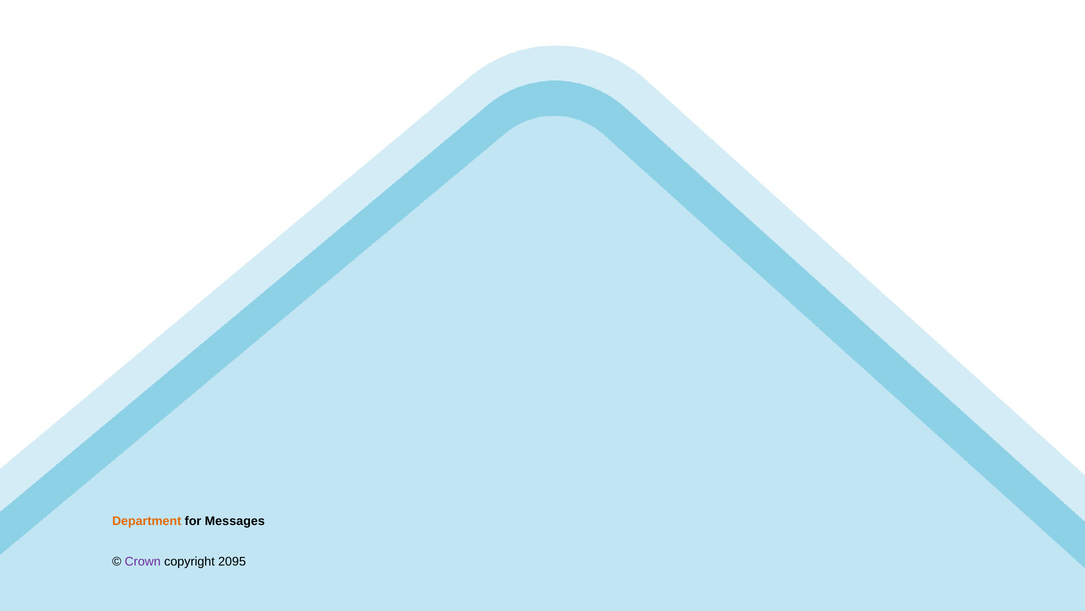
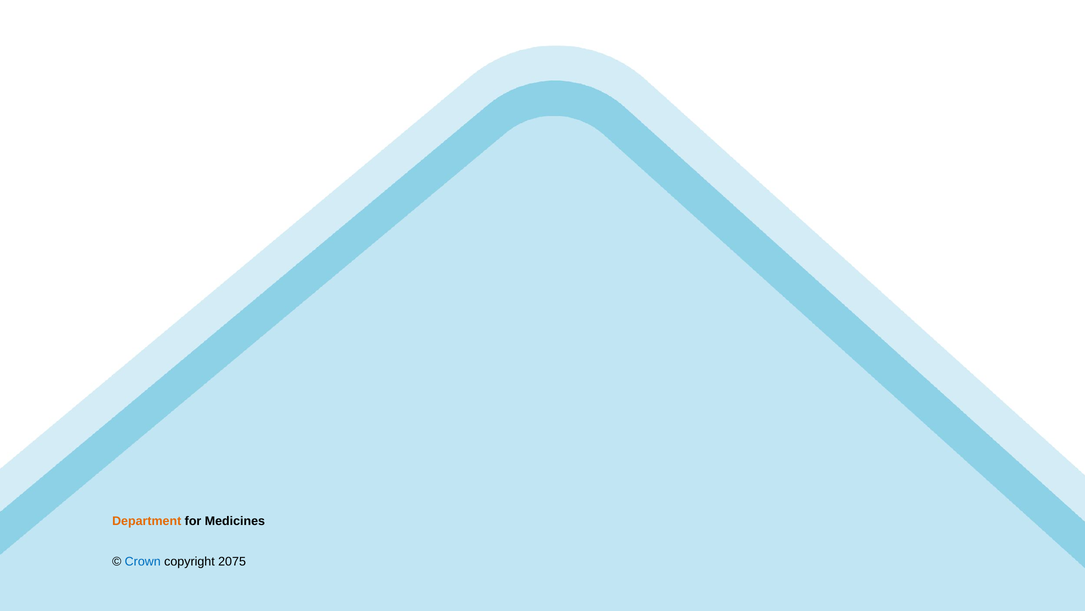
Messages: Messages -> Medicines
Crown colour: purple -> blue
2095: 2095 -> 2075
